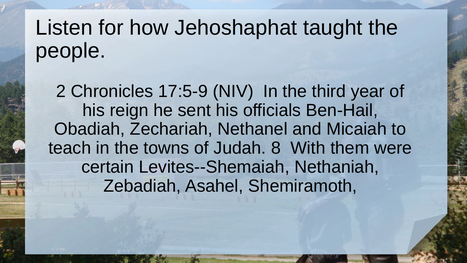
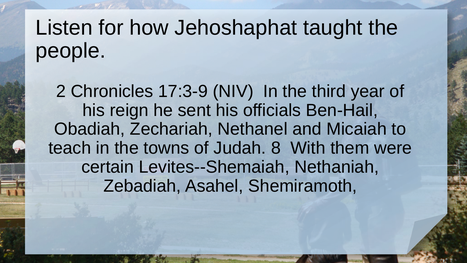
17:5-9: 17:5-9 -> 17:3-9
